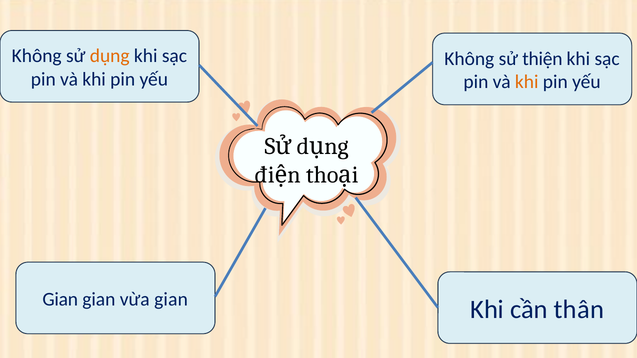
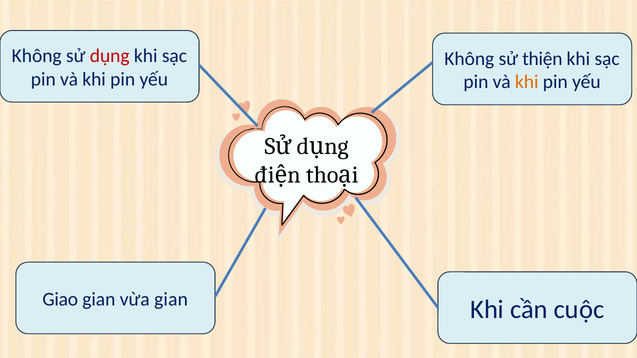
dụng colour: orange -> red
Gian at (60, 300): Gian -> Giao
thân: thân -> cuộc
